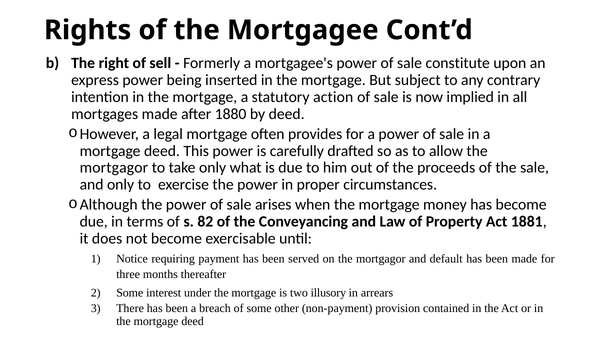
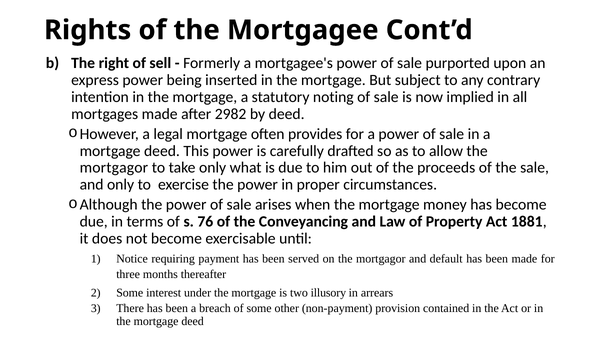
constitute: constitute -> purported
action: action -> noting
1880: 1880 -> 2982
82: 82 -> 76
